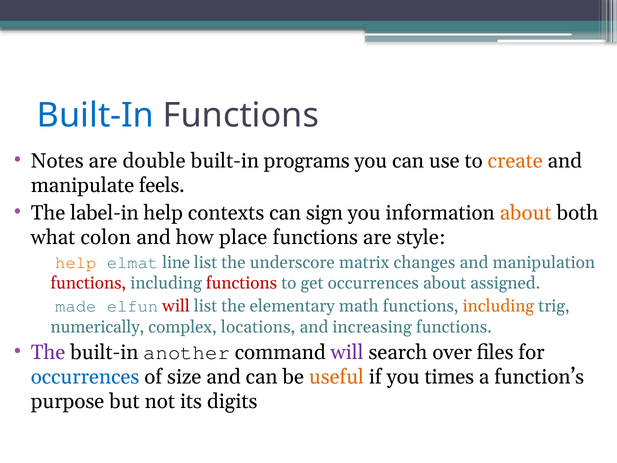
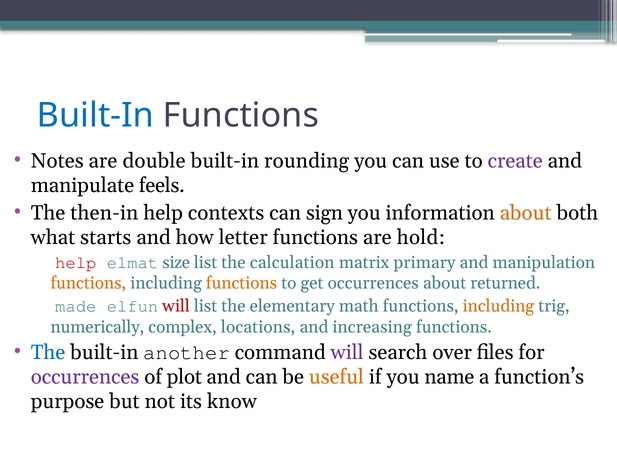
programs: programs -> rounding
create colour: orange -> purple
label-in: label-in -> then-in
colon: colon -> starts
place: place -> letter
style: style -> hold
help at (76, 262) colour: orange -> red
line: line -> size
underscore: underscore -> calculation
changes: changes -> primary
functions at (88, 283) colour: red -> orange
functions at (242, 283) colour: red -> orange
assigned: assigned -> returned
The at (48, 352) colour: purple -> blue
occurrences at (85, 377) colour: blue -> purple
size: size -> plot
times: times -> name
digits: digits -> know
